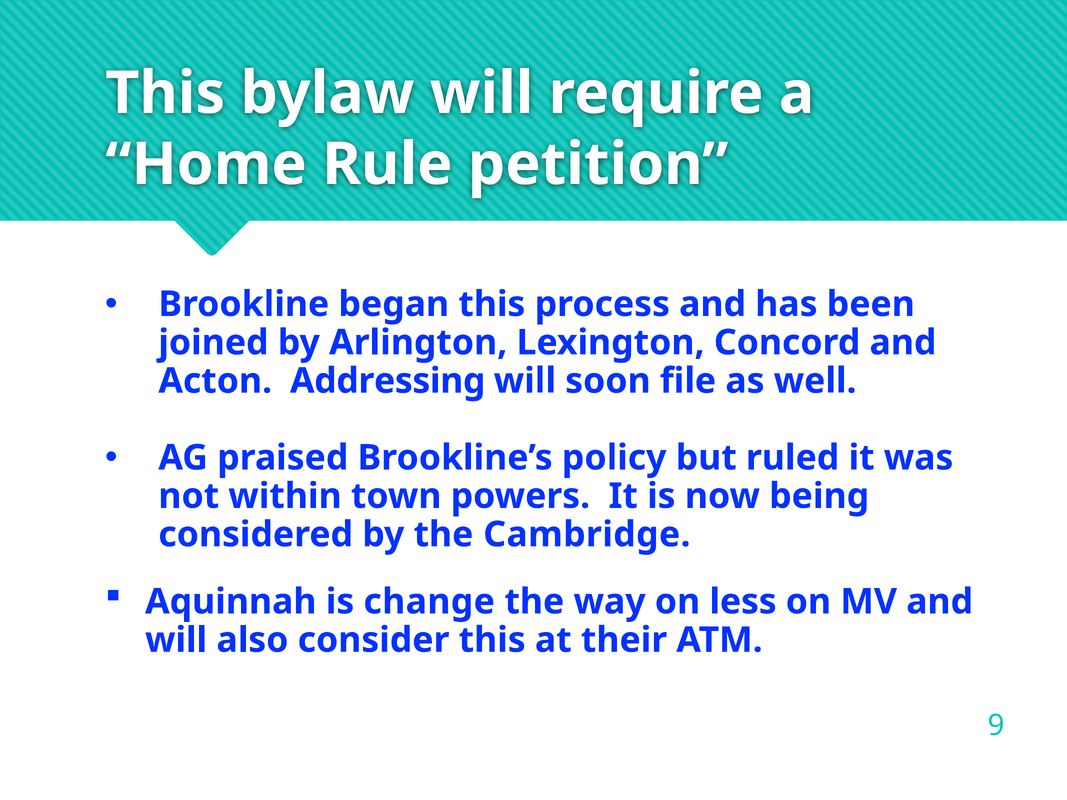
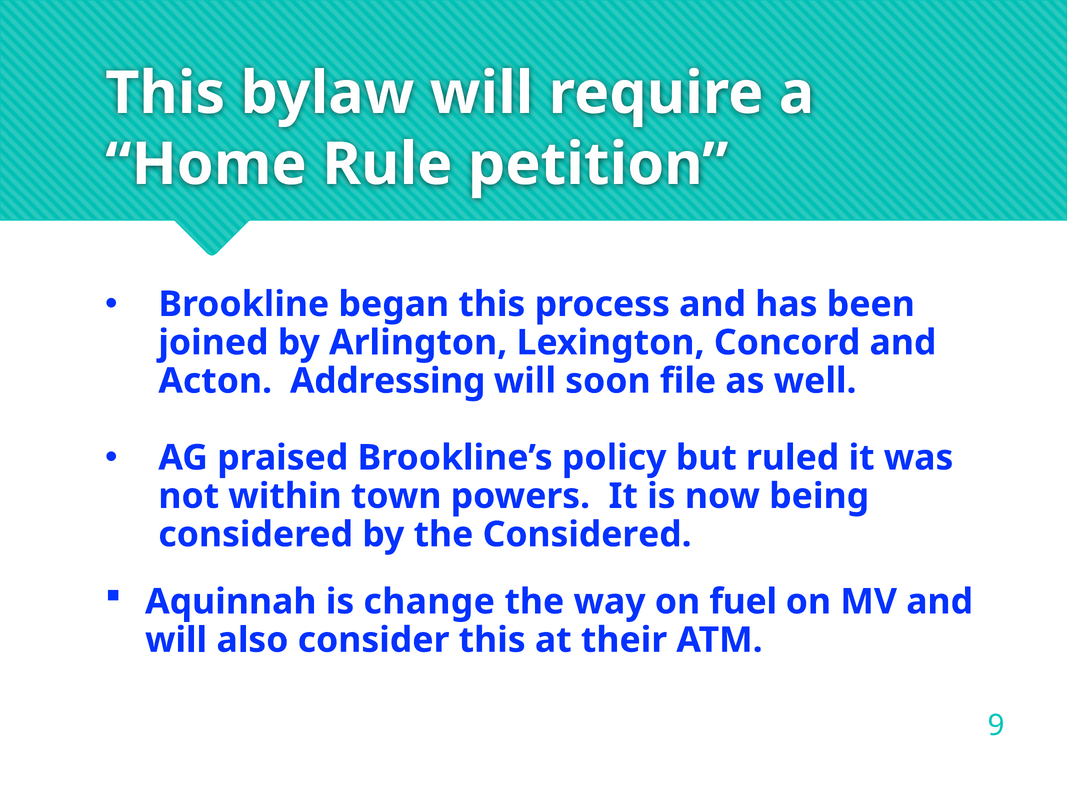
the Cambridge: Cambridge -> Considered
less: less -> fuel
